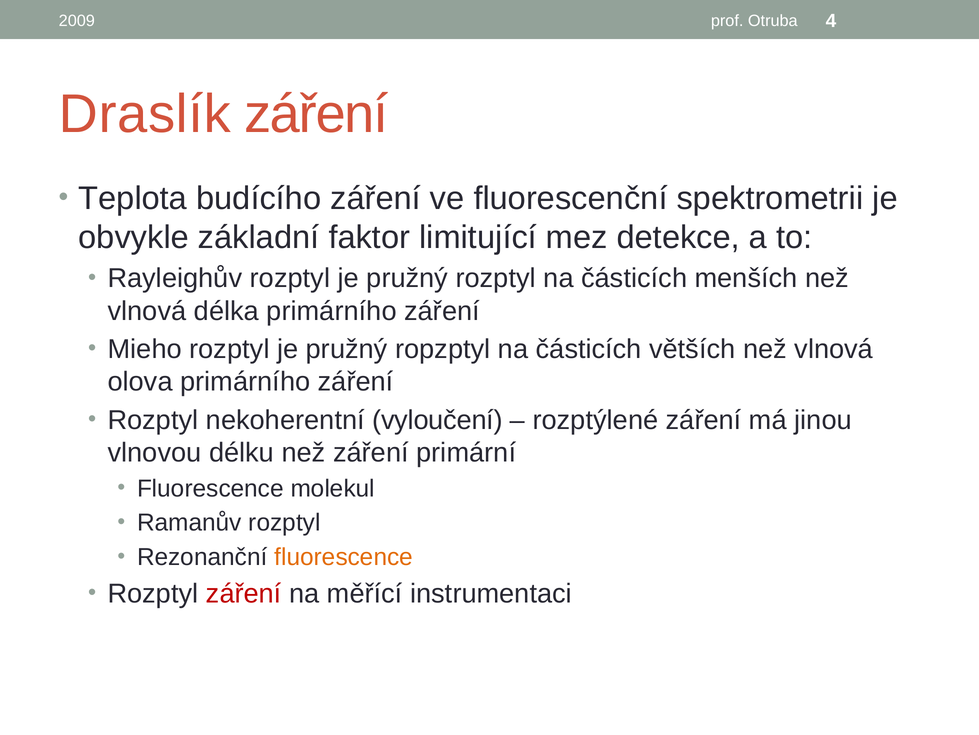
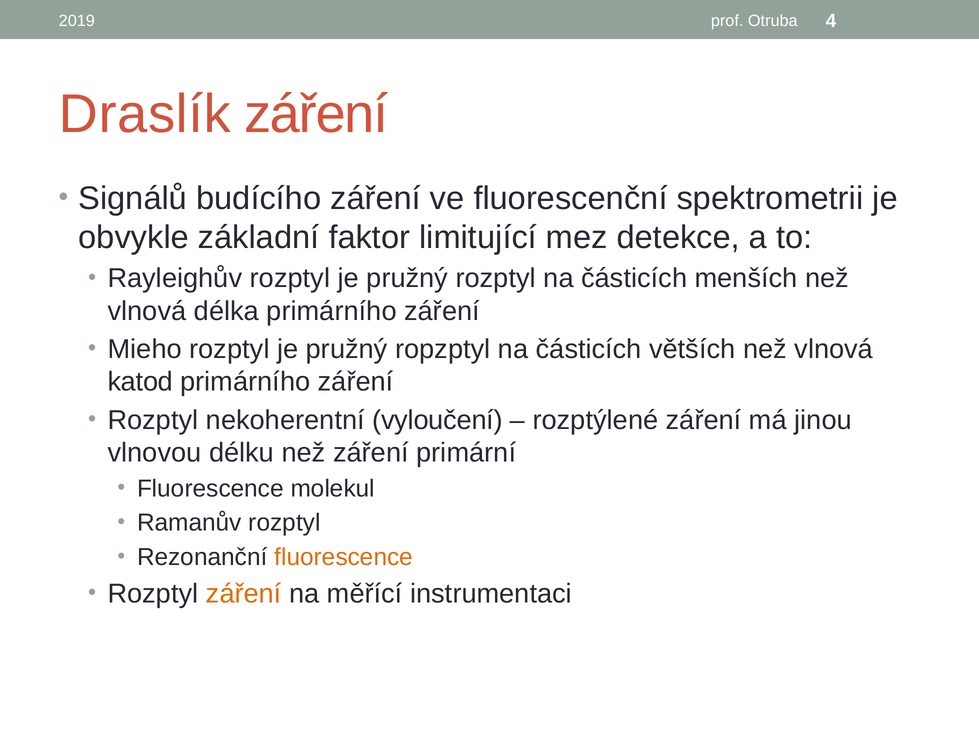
2009: 2009 -> 2019
Teplota: Teplota -> Signálů
olova: olova -> katod
záření at (244, 593) colour: red -> orange
